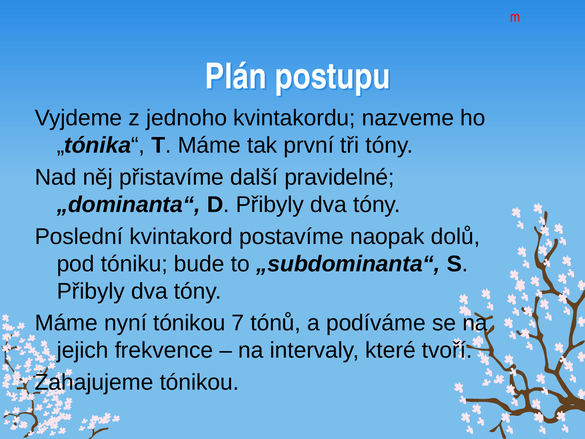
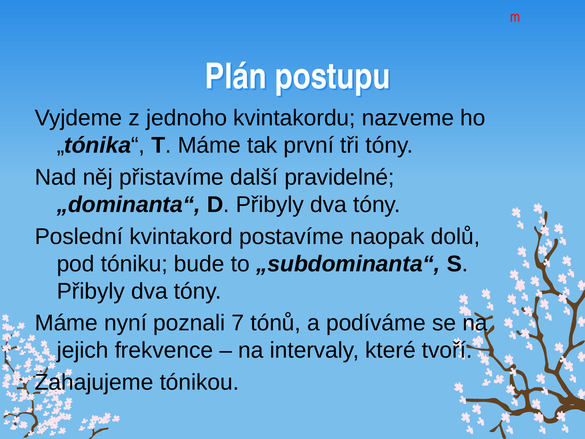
nyní tónikou: tónikou -> poznali
